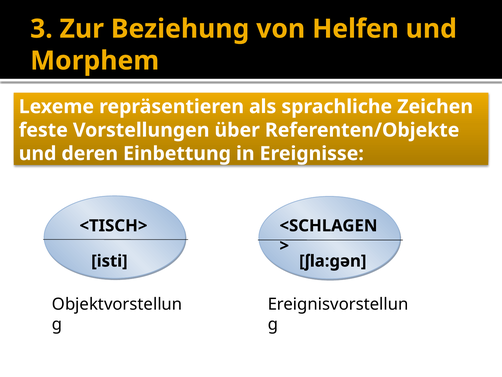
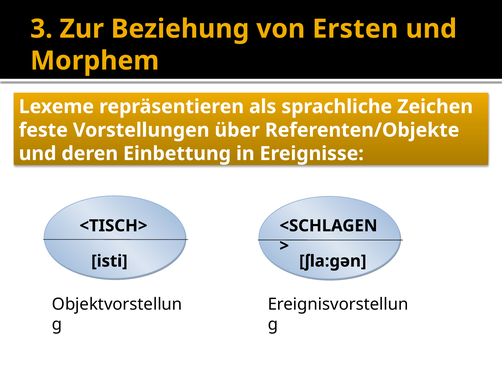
Helfen: Helfen -> Ersten
